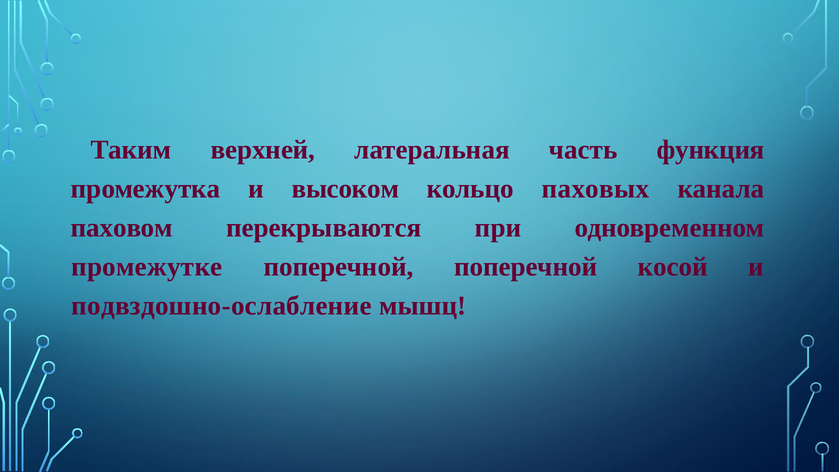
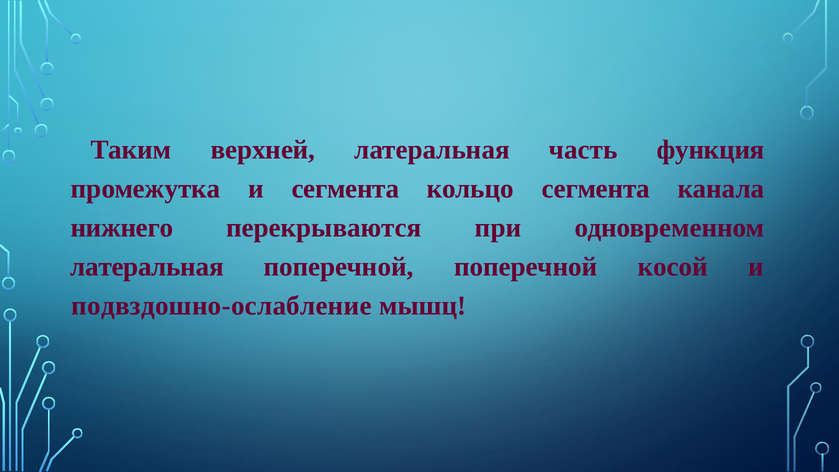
и высоком: высоком -> сегмента
кольцо паховых: паховых -> сегмента
паховом: паховом -> нижнего
промежутке at (147, 267): промежутке -> латеральная
